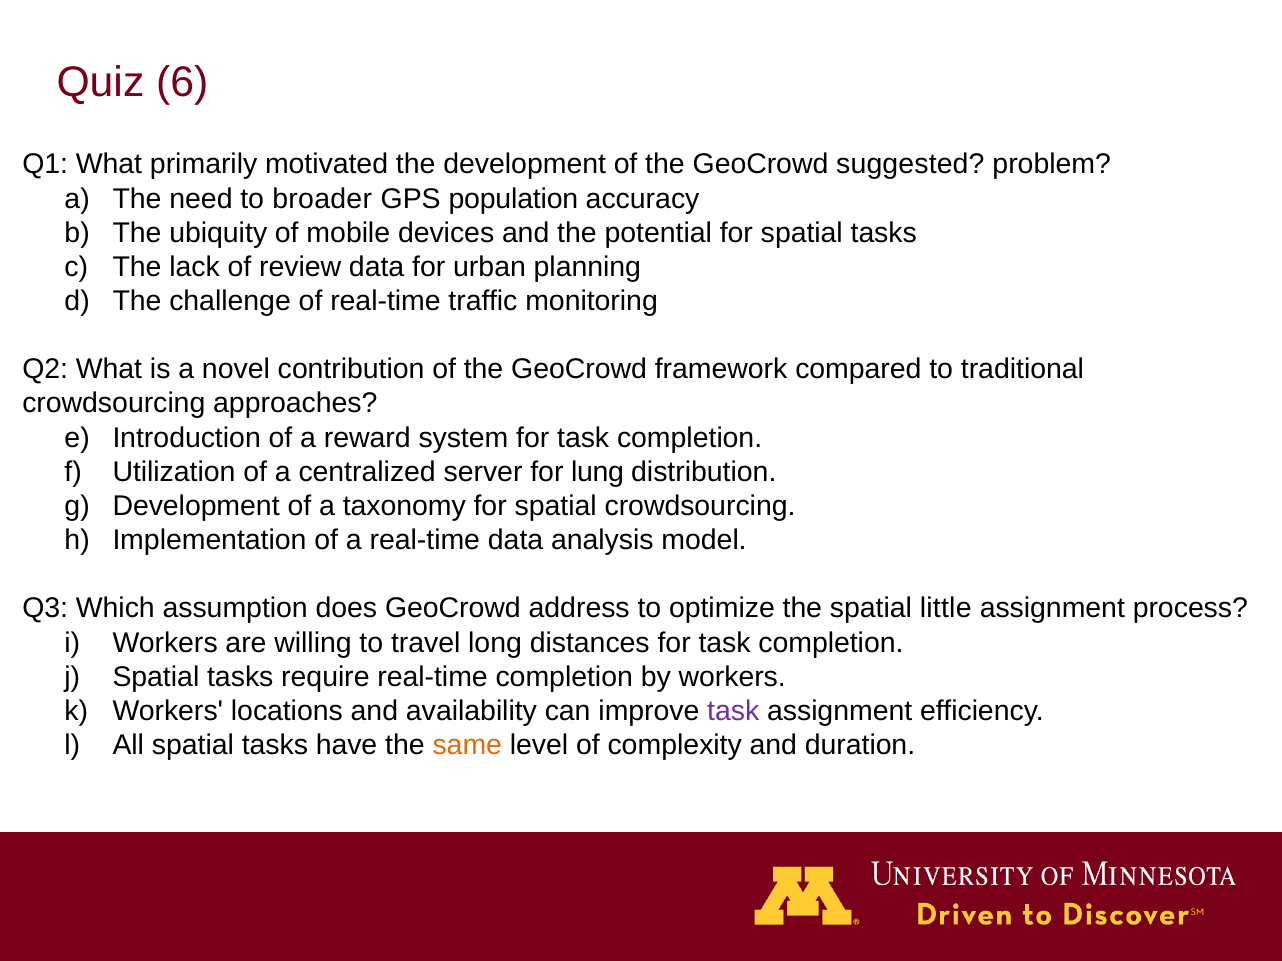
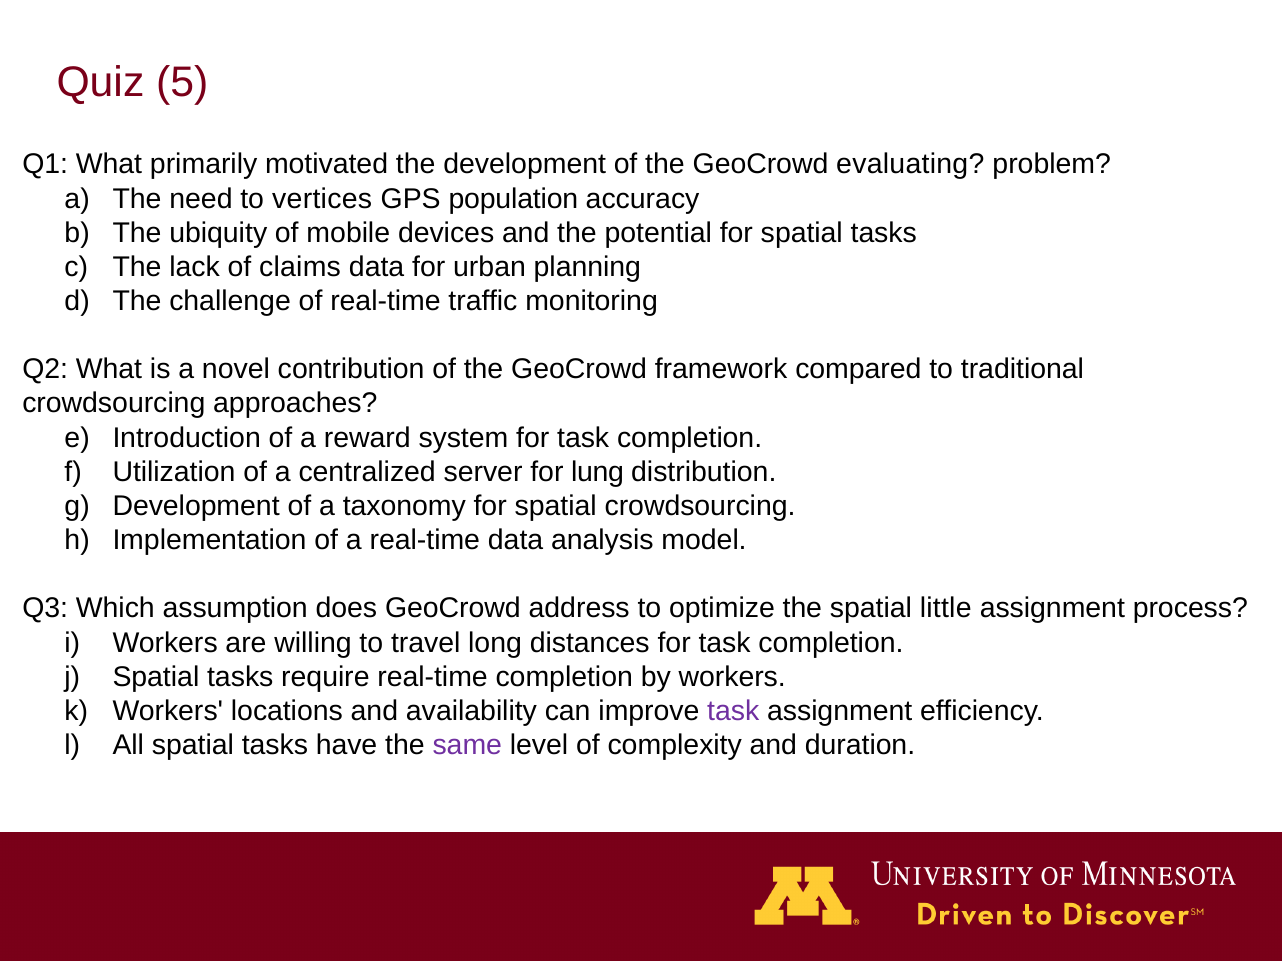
6: 6 -> 5
suggested: suggested -> evaluating
broader: broader -> vertices
review: review -> claims
same colour: orange -> purple
